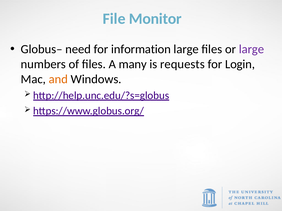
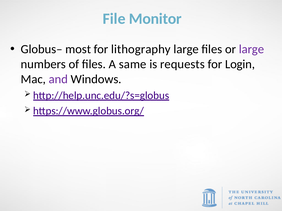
need: need -> most
information: information -> lithography
many: many -> same
and colour: orange -> purple
